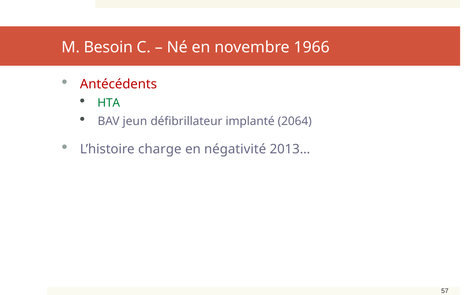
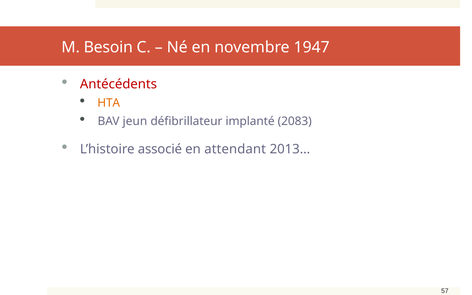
1966: 1966 -> 1947
HTA colour: green -> orange
2064: 2064 -> 2083
charge: charge -> associé
négativité: négativité -> attendant
